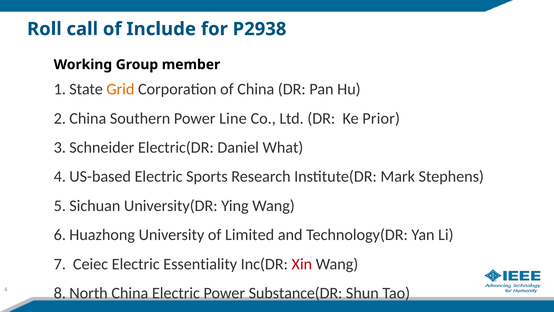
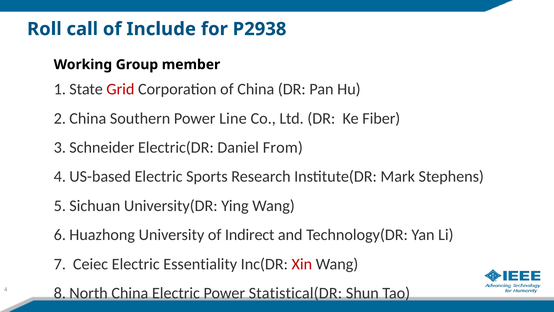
Grid colour: orange -> red
Prior: Prior -> Fiber
What: What -> From
Limited: Limited -> Indirect
Substance(DR: Substance(DR -> Statistical(DR
